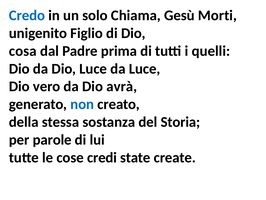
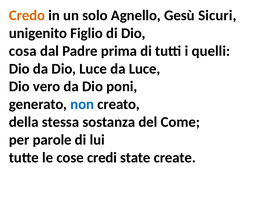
Credo colour: blue -> orange
Chiama: Chiama -> Agnello
Morti: Morti -> Sicuri
avrà: avrà -> poni
Storia: Storia -> Come
